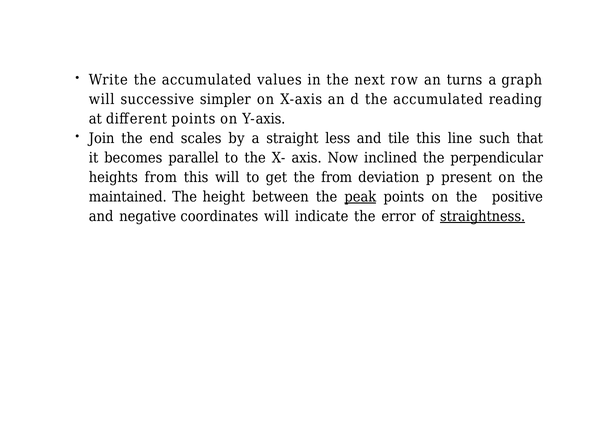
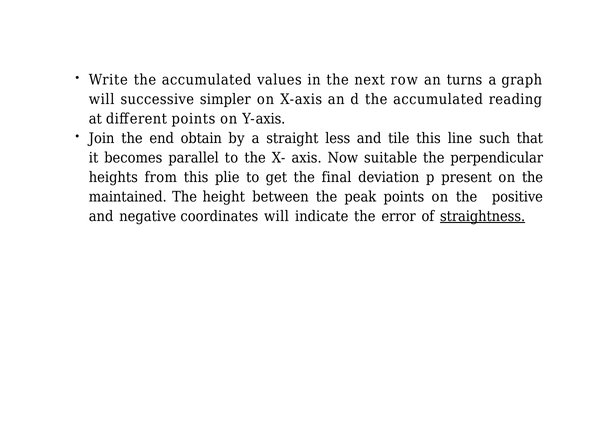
scales: scales -> obtain
inclined: inclined -> suitable
this will: will -> plie
the from: from -> final
peak underline: present -> none
